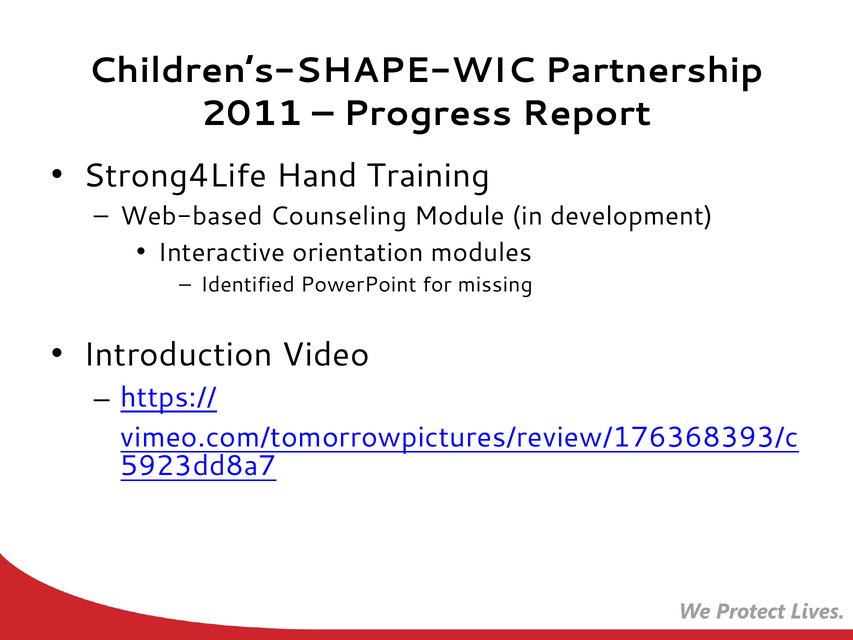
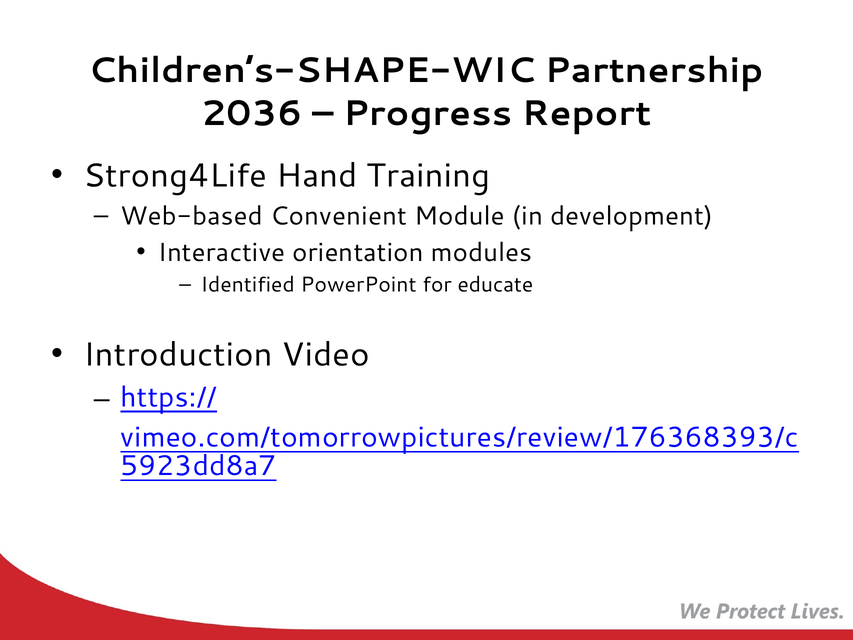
2011: 2011 -> 2036
Counseling: Counseling -> Convenient
missing: missing -> educate
